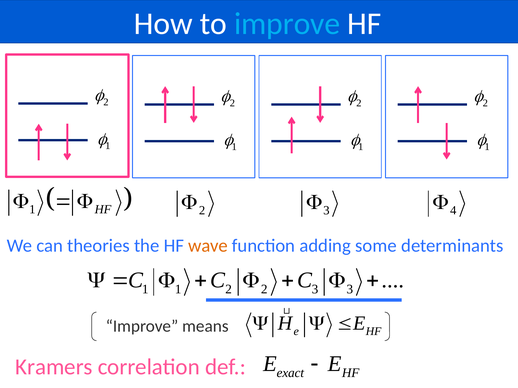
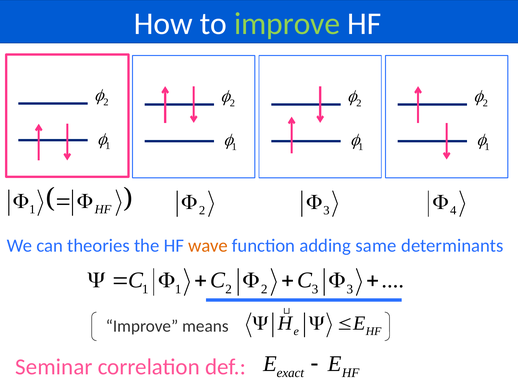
improve at (287, 24) colour: light blue -> light green
some: some -> same
Kramers: Kramers -> Seminar
